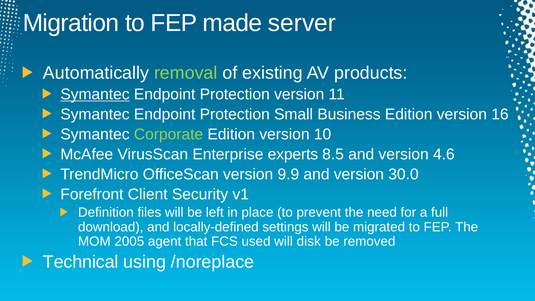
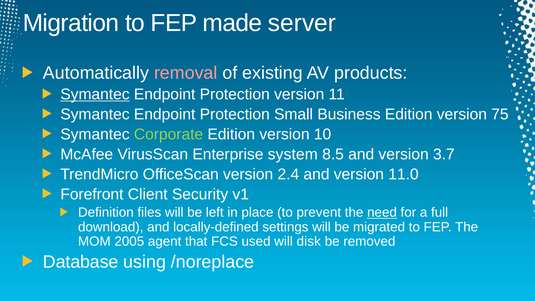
removal colour: light green -> pink
16: 16 -> 75
experts: experts -> system
4.6: 4.6 -> 3.7
9.9: 9.9 -> 2.4
30.0: 30.0 -> 11.0
need underline: none -> present
Technical: Technical -> Database
